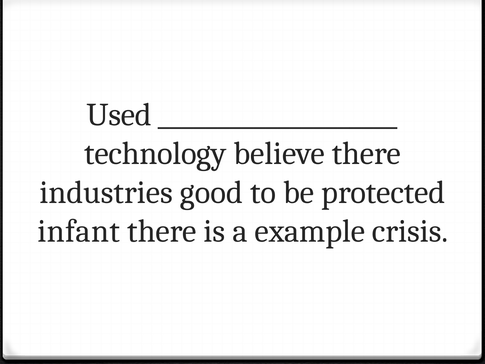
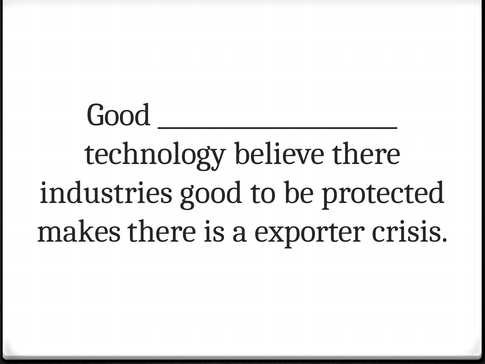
Used at (119, 115): Used -> Good
infant: infant -> makes
example: example -> exporter
